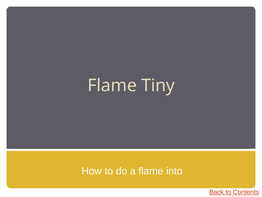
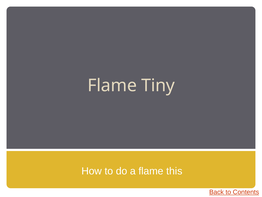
into: into -> this
